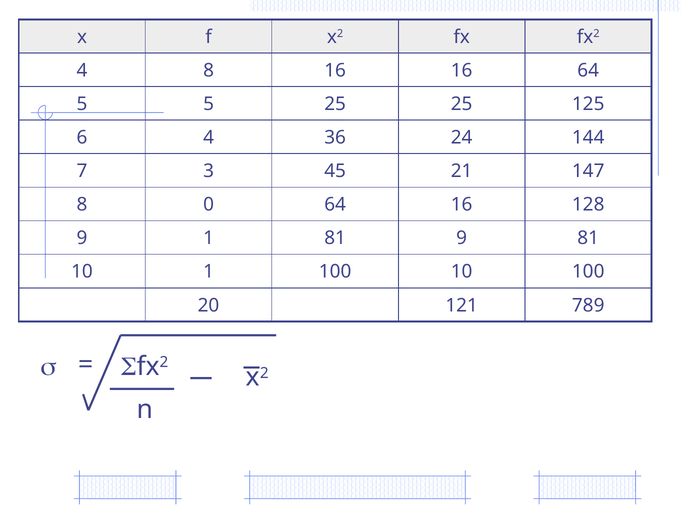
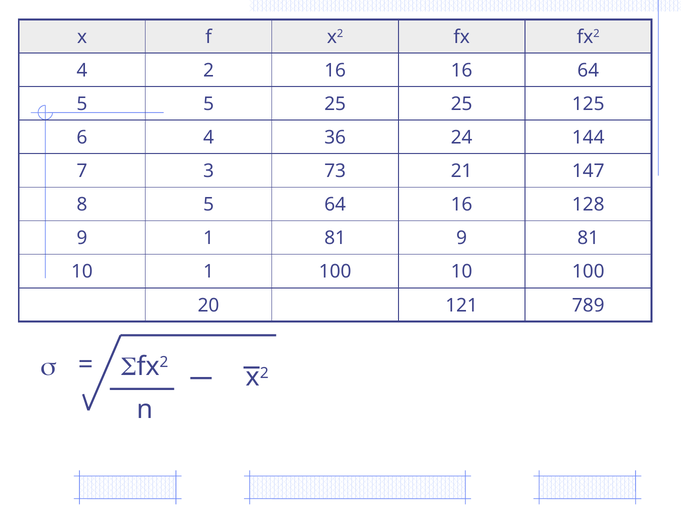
4 8: 8 -> 2
45: 45 -> 73
8 0: 0 -> 5
